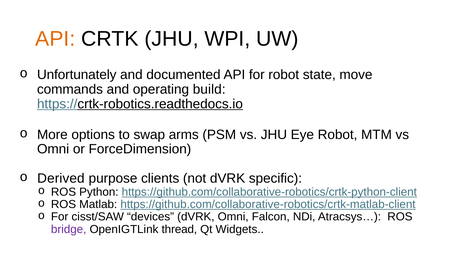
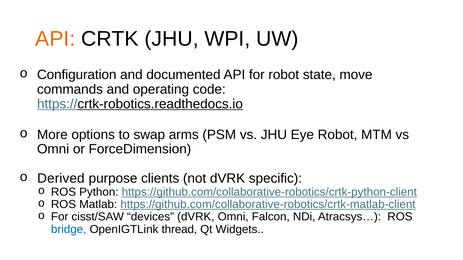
Unfortunately: Unfortunately -> Configuration
build: build -> code
bridge colour: purple -> blue
